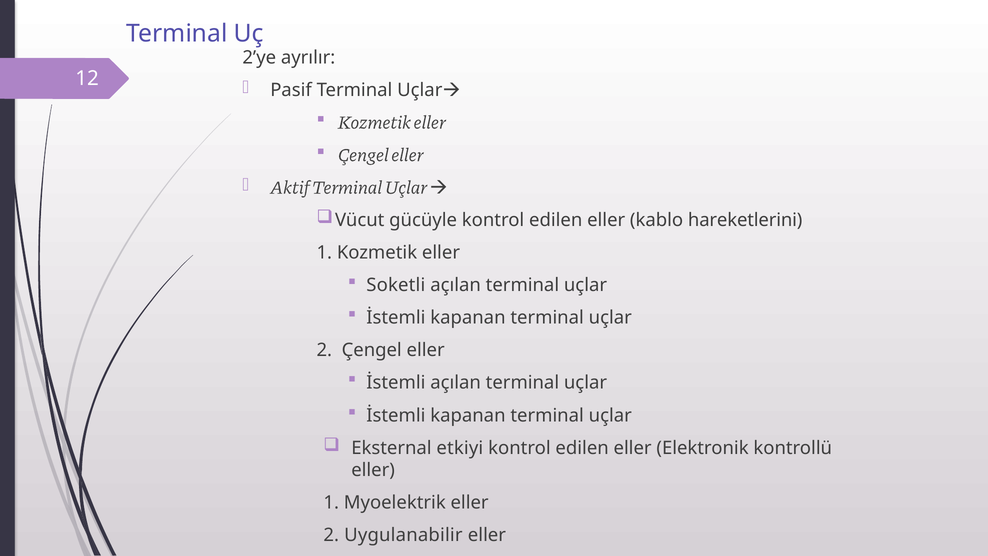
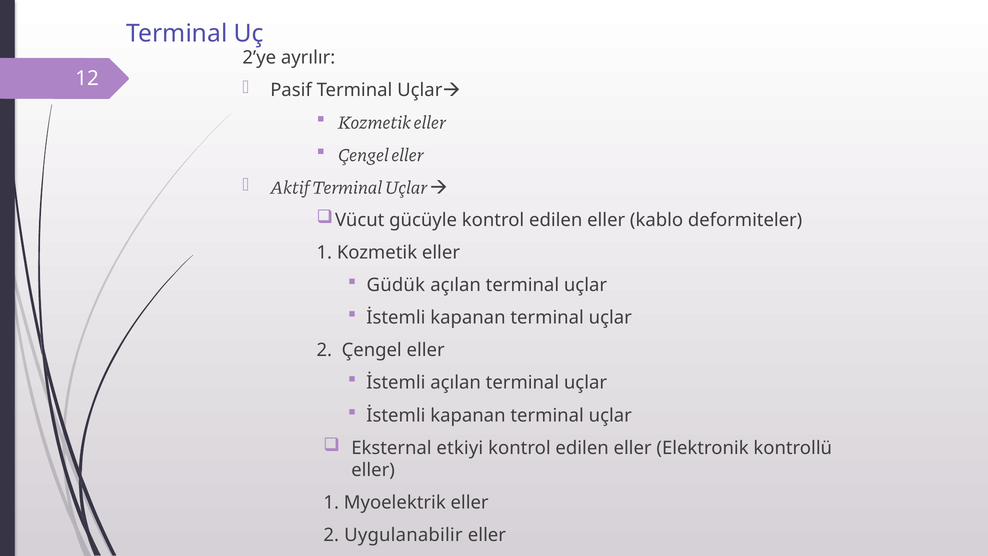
hareketlerini: hareketlerini -> deformiteler
Soketli: Soketli -> Güdük
